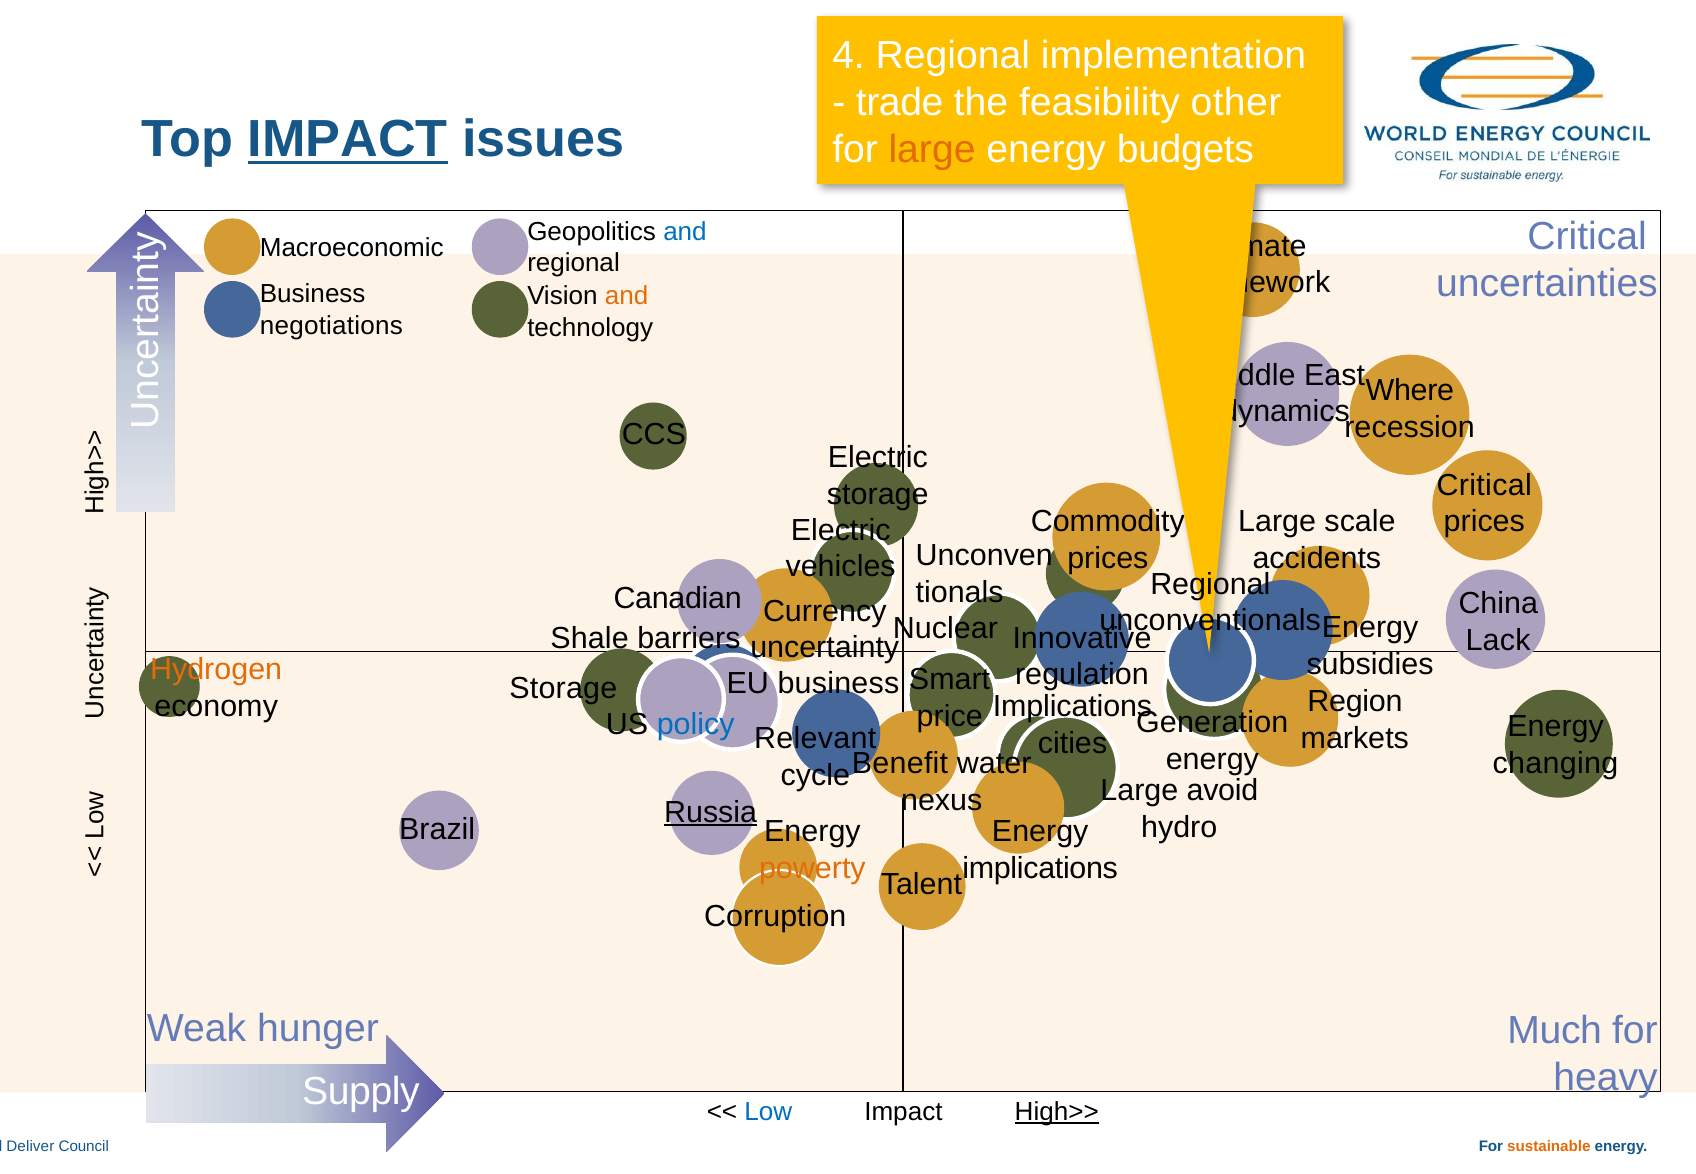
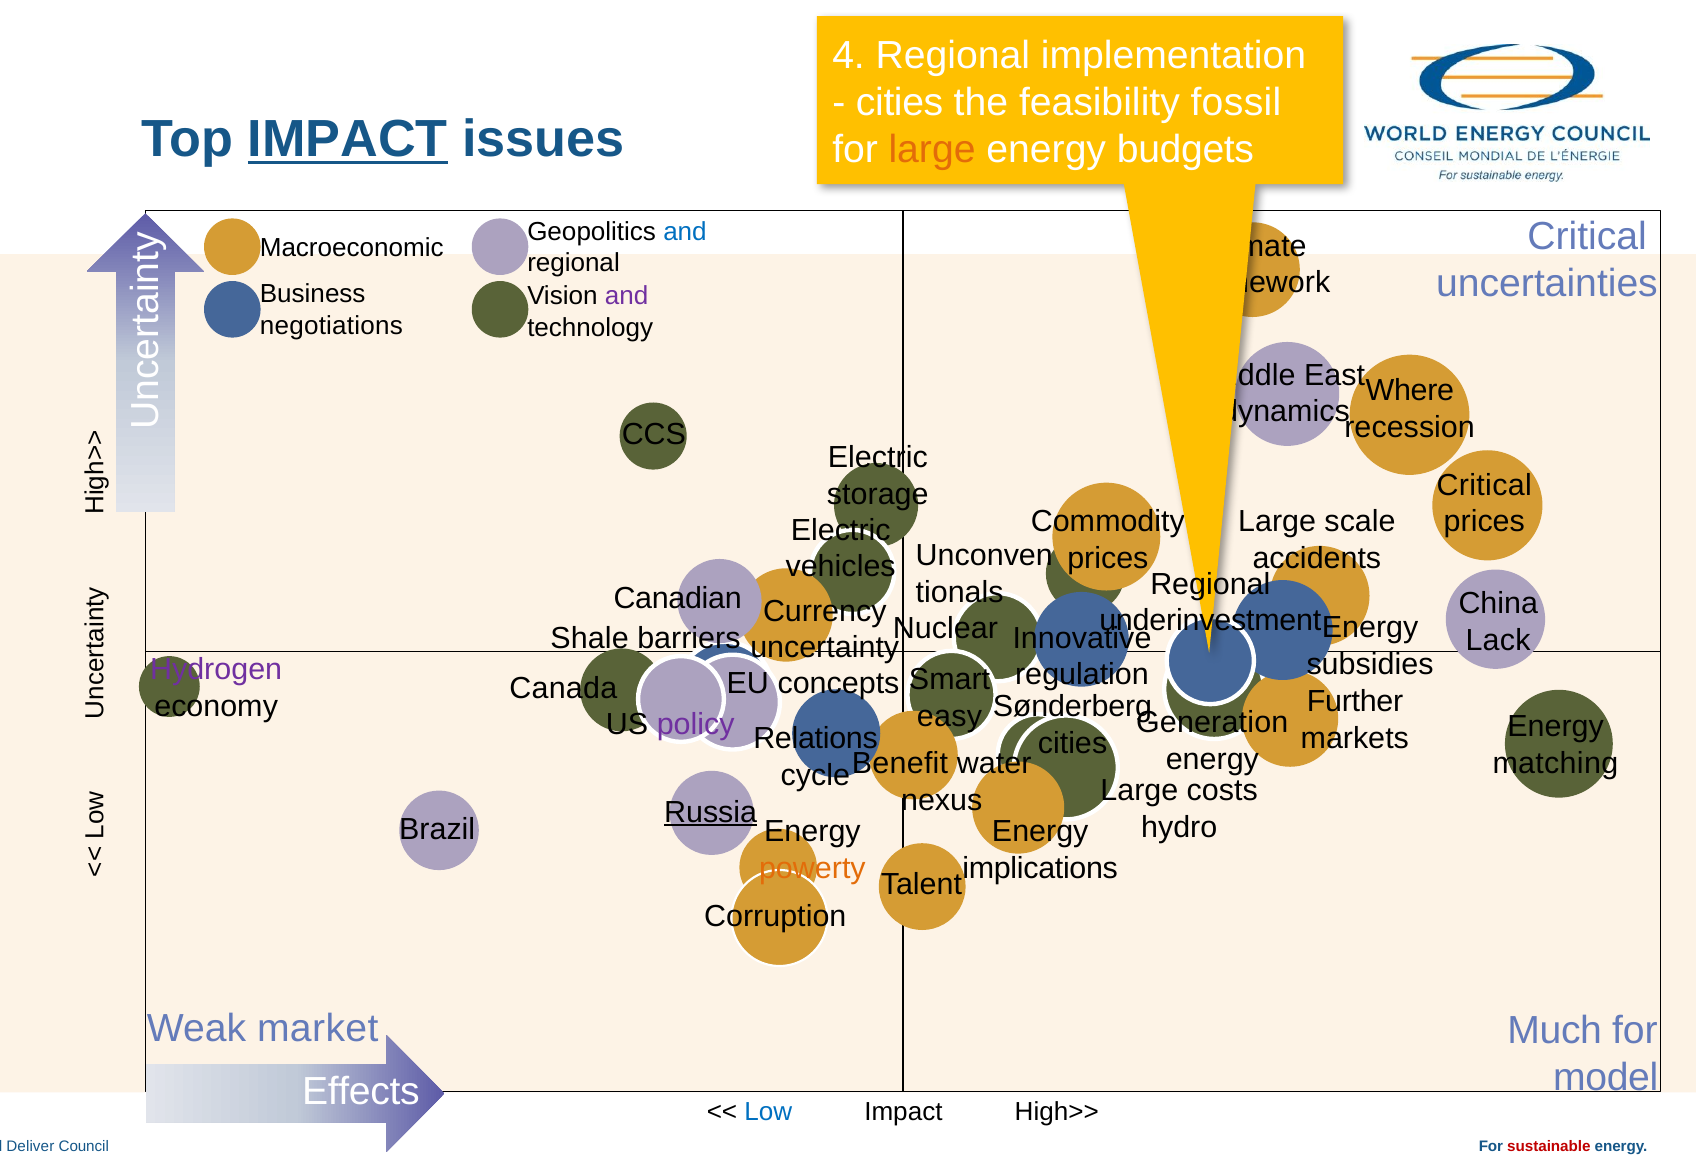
trade at (900, 103): trade -> cities
other: other -> fossil
and at (627, 296) colour: orange -> purple
unconventionals: unconventionals -> underinvestment
Hydrogen colour: orange -> purple
EU business: business -> concepts
Storage at (563, 688): Storage -> Canada
Region: Region -> Further
Implications at (1072, 707): Implications -> Sønderberg
price: price -> easy
policy colour: blue -> purple
Relevant: Relevant -> Relations
changing: changing -> matching
avoid: avoid -> costs
hunger: hunger -> market
heavy: heavy -> model
Supply: Supply -> Effects
High>> underline: present -> none
sustainable colour: orange -> red
